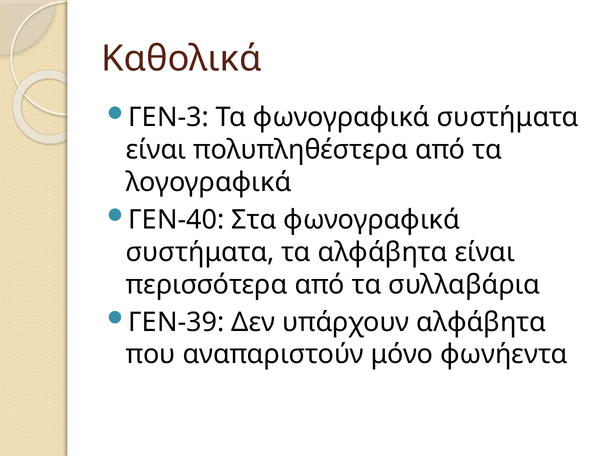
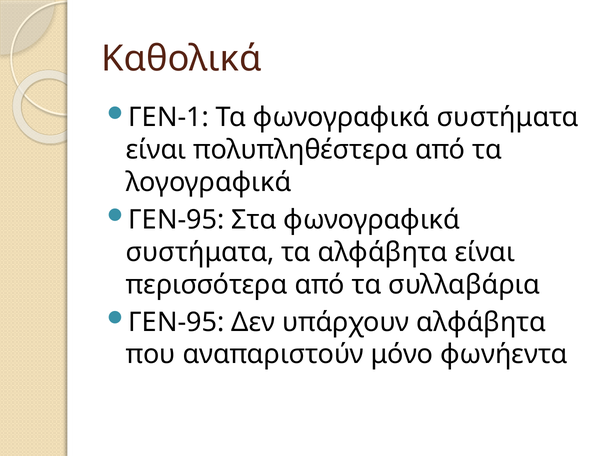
ΓΕΝ-3: ΓΕΝ-3 -> ΓΕΝ-1
ΓΕΝ-40 at (176, 220): ΓΕΝ-40 -> ΓΕΝ-95
ΓΕΝ-39 at (176, 322): ΓΕΝ-39 -> ΓΕΝ-95
